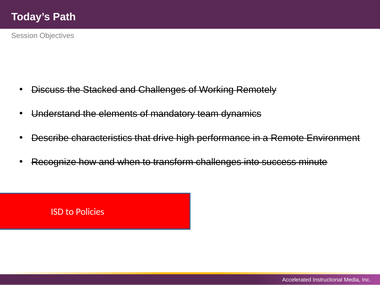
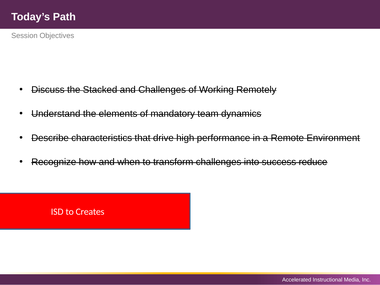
minute: minute -> reduce
Policies: Policies -> Creates
